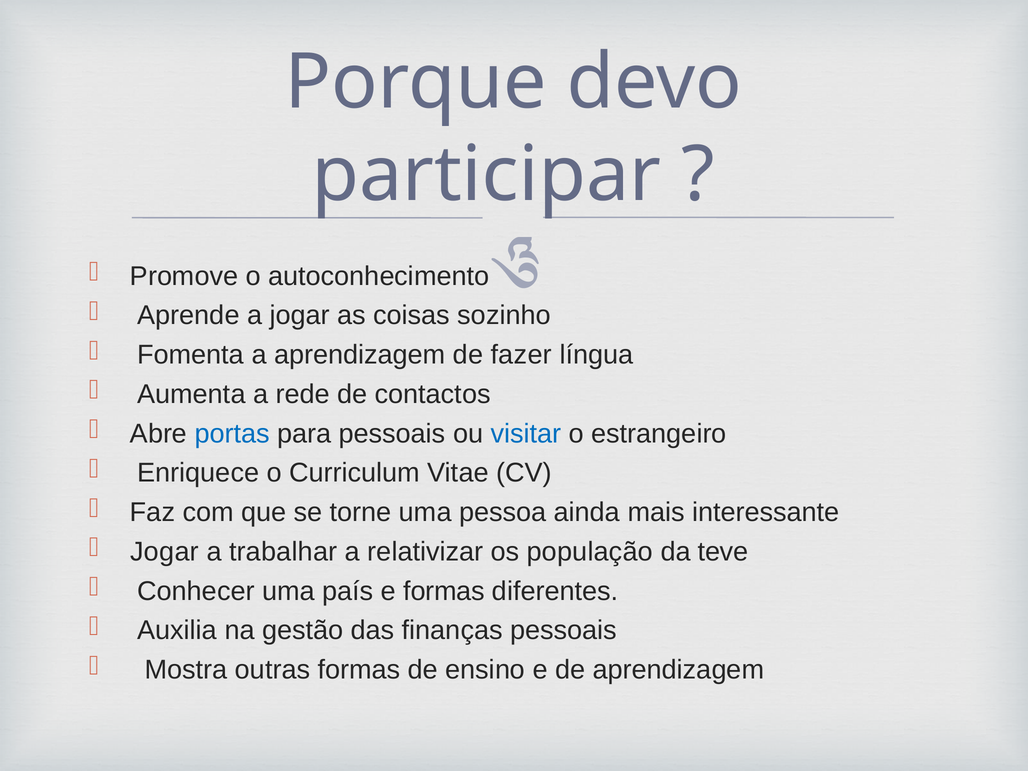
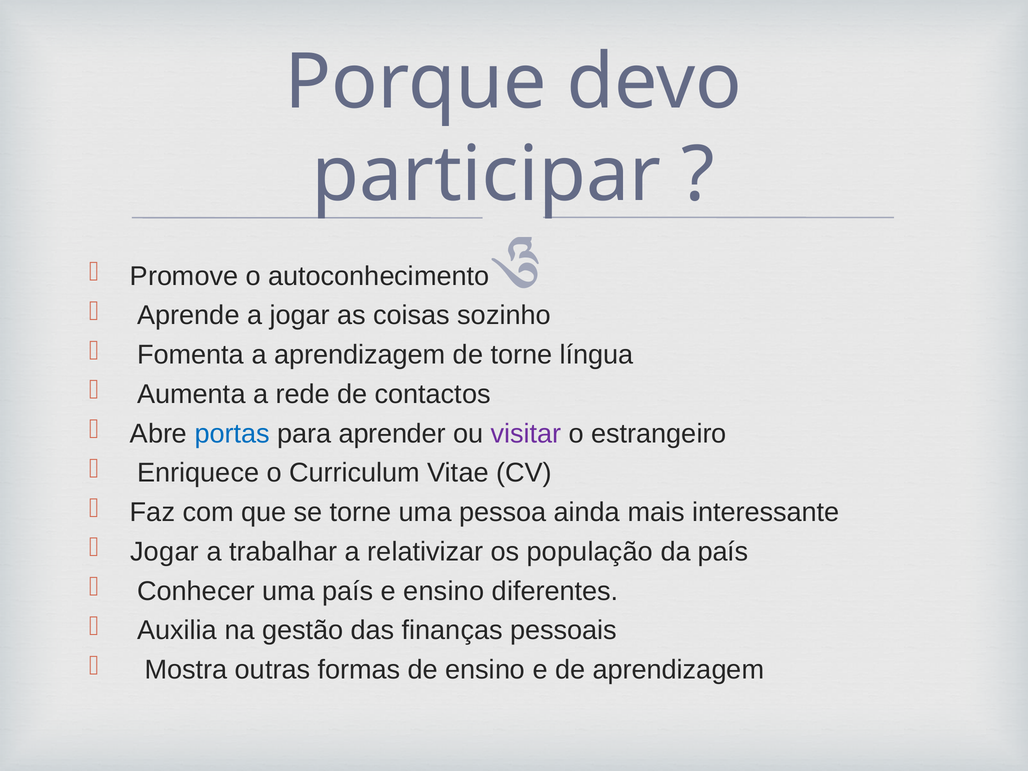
de fazer: fazer -> torne
para pessoais: pessoais -> aprender
visitar colour: blue -> purple
da teve: teve -> país
e formas: formas -> ensino
